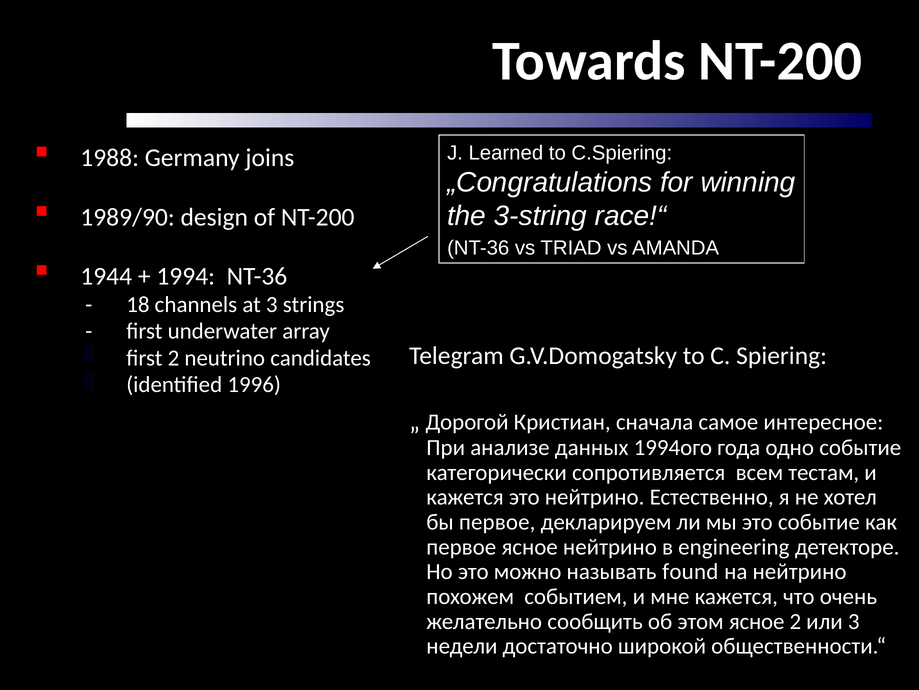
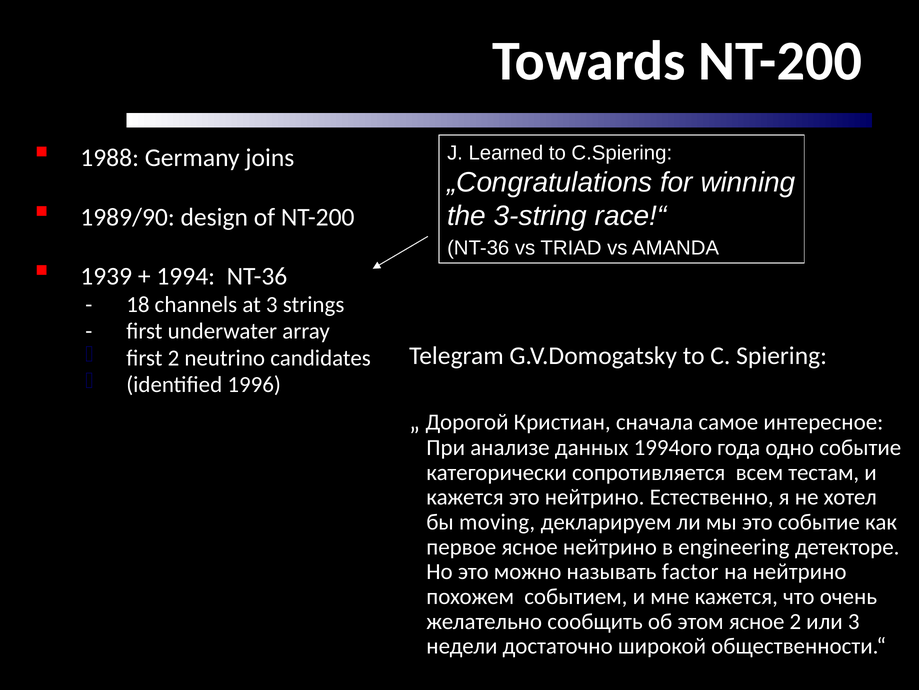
1944: 1944 -> 1939
бы первое: первое -> moving
found: found -> factor
